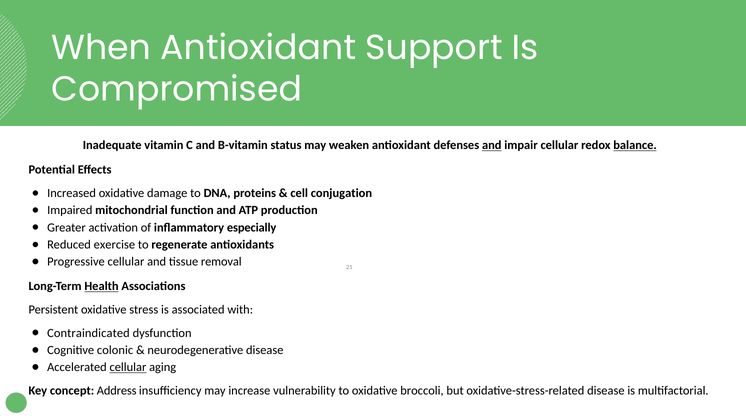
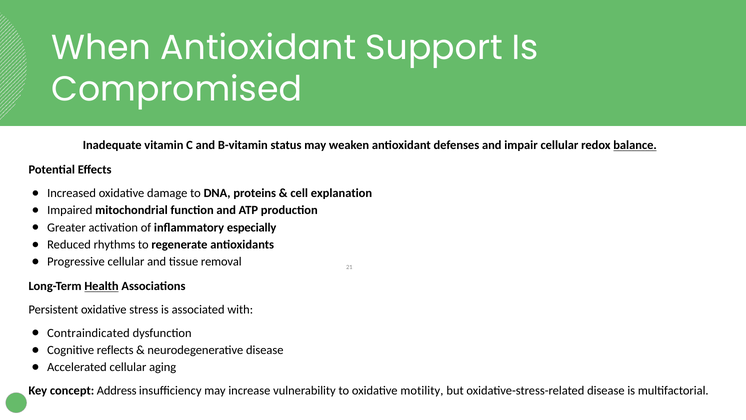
and at (492, 145) underline: present -> none
conjugation: conjugation -> explanation
exercise: exercise -> rhythms
colonic: colonic -> reflects
cellular at (128, 367) underline: present -> none
broccoli: broccoli -> motility
